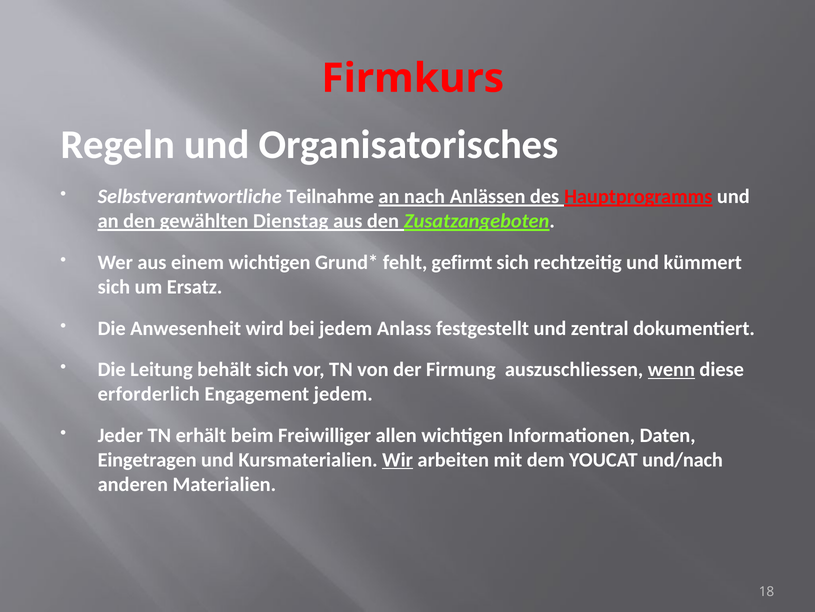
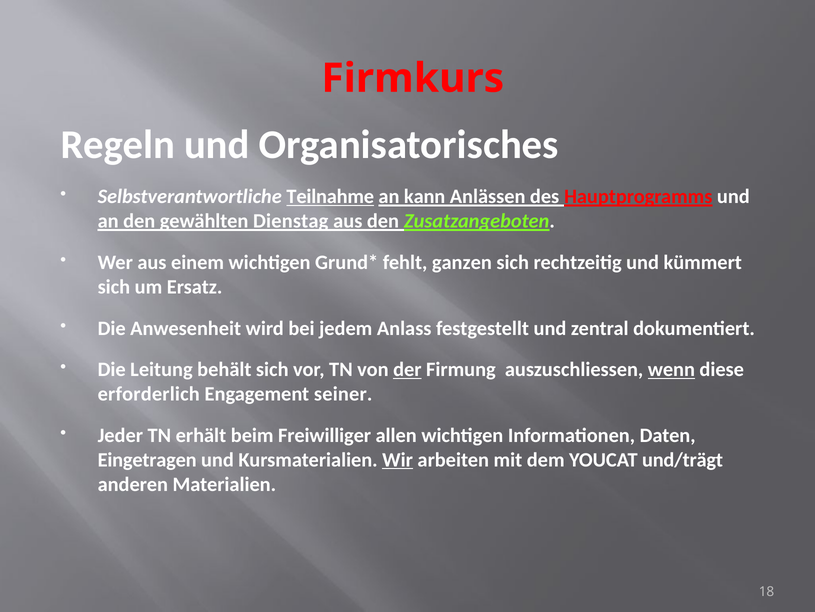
Teilnahme underline: none -> present
nach: nach -> kann
gefirmt: gefirmt -> ganzen
der underline: none -> present
Engagement jedem: jedem -> seiner
und/nach: und/nach -> und/trägt
